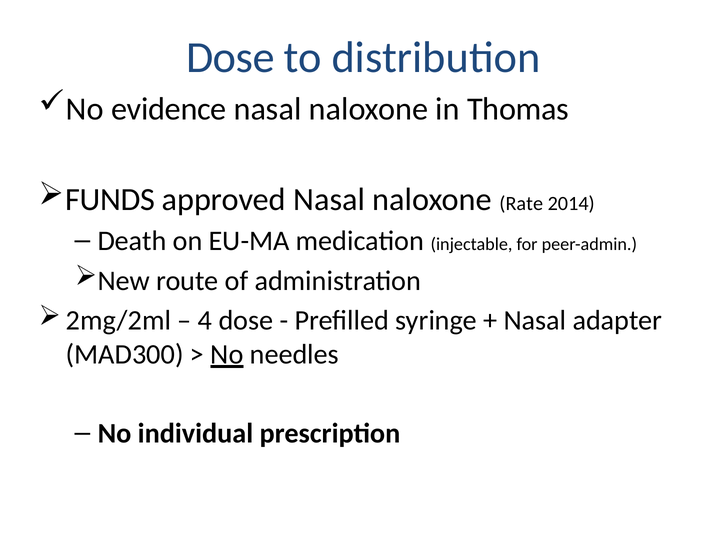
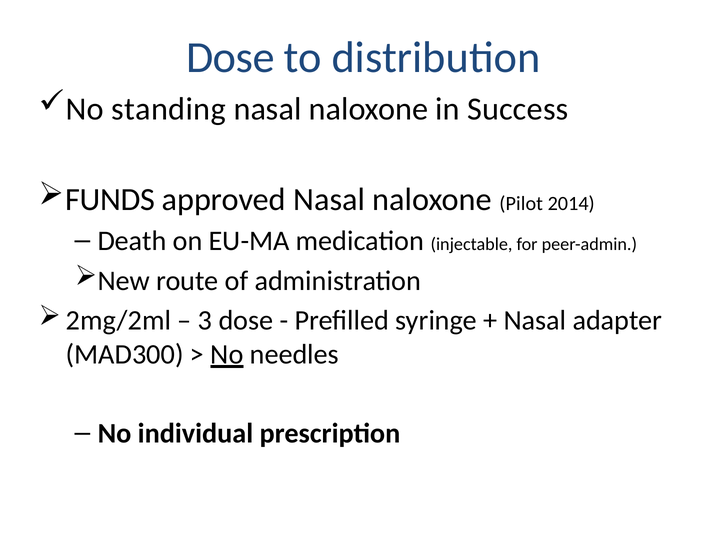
evidence: evidence -> standing
Thomas: Thomas -> Success
Rate: Rate -> Pilot
4: 4 -> 3
